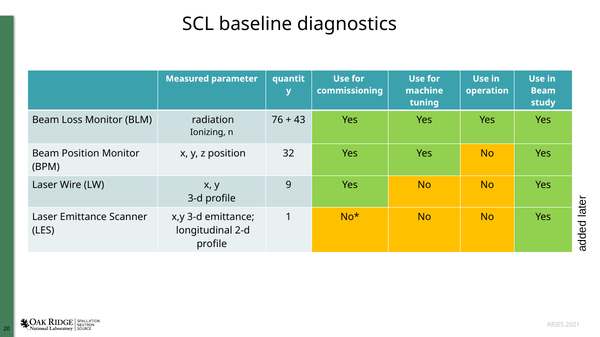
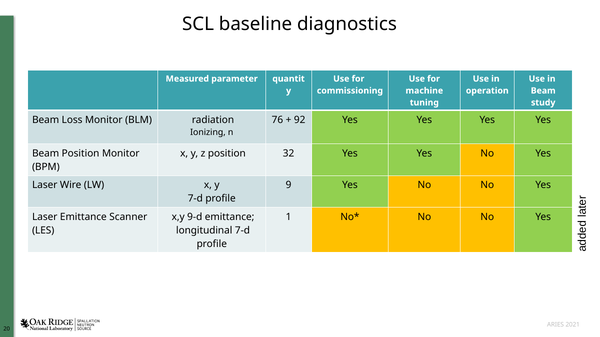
43: 43 -> 92
3-d at (195, 199): 3-d -> 7-d
x,y 3-d: 3-d -> 9-d
longitudinal 2-d: 2-d -> 7-d
